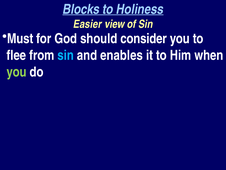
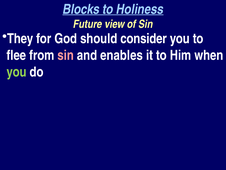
Easier: Easier -> Future
Must: Must -> They
sin at (66, 55) colour: light blue -> pink
